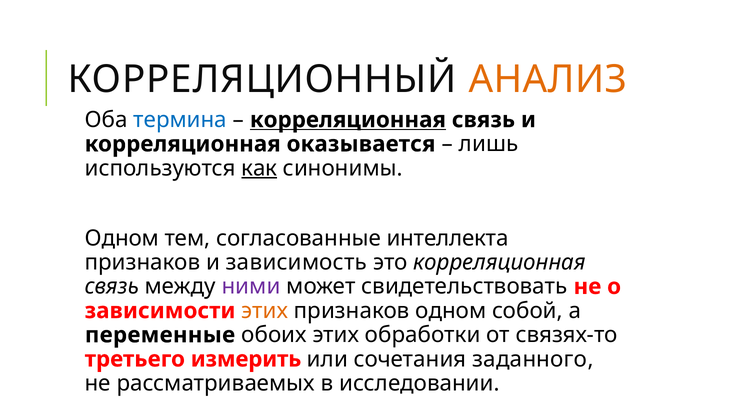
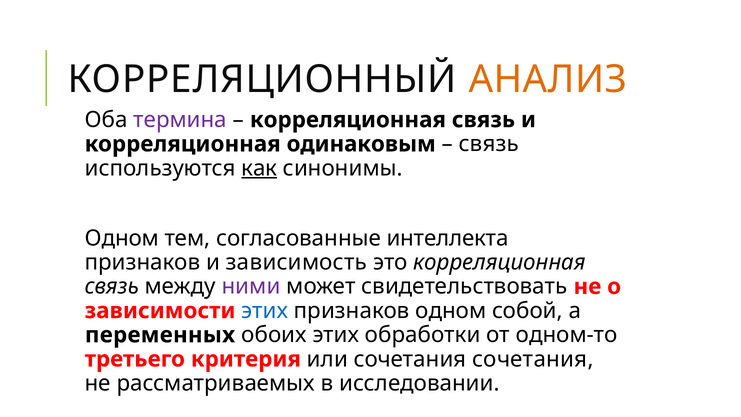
термина colour: blue -> purple
корреляционная at (348, 120) underline: present -> none
оказывается: оказывается -> одинаковым
лишь at (489, 144): лишь -> связь
этих at (265, 311) colour: orange -> blue
переменные: переменные -> переменных
связях-то: связях-то -> одном-то
измерить: измерить -> критерия
сочетания заданного: заданного -> сочетания
